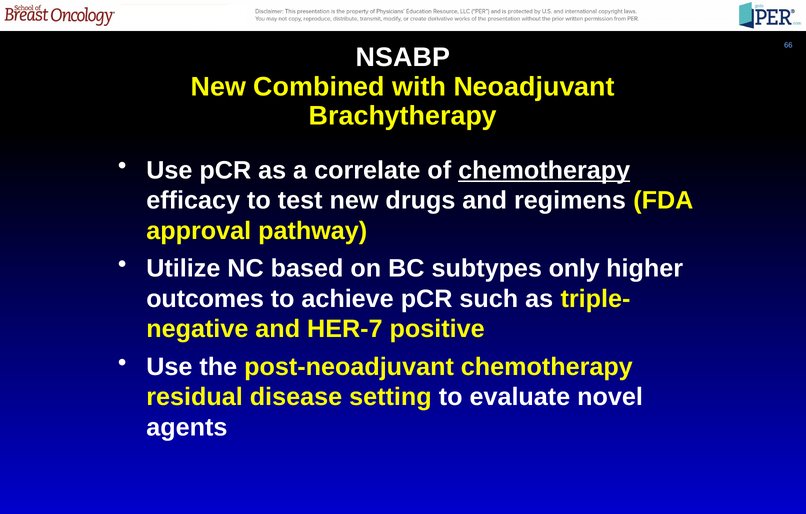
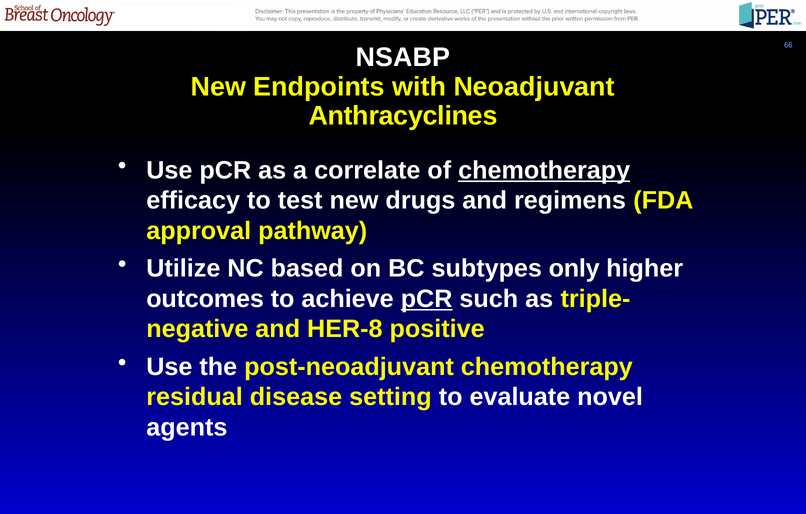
Combined: Combined -> Endpoints
Brachytherapy: Brachytherapy -> Anthracyclines
pCR at (427, 299) underline: none -> present
HER-7: HER-7 -> HER-8
